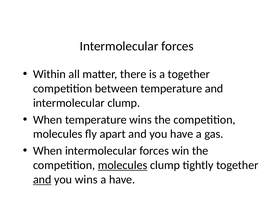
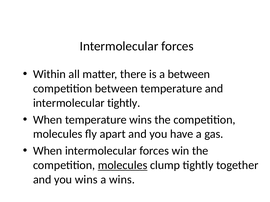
a together: together -> between
intermolecular clump: clump -> tightly
and at (42, 180) underline: present -> none
a have: have -> wins
